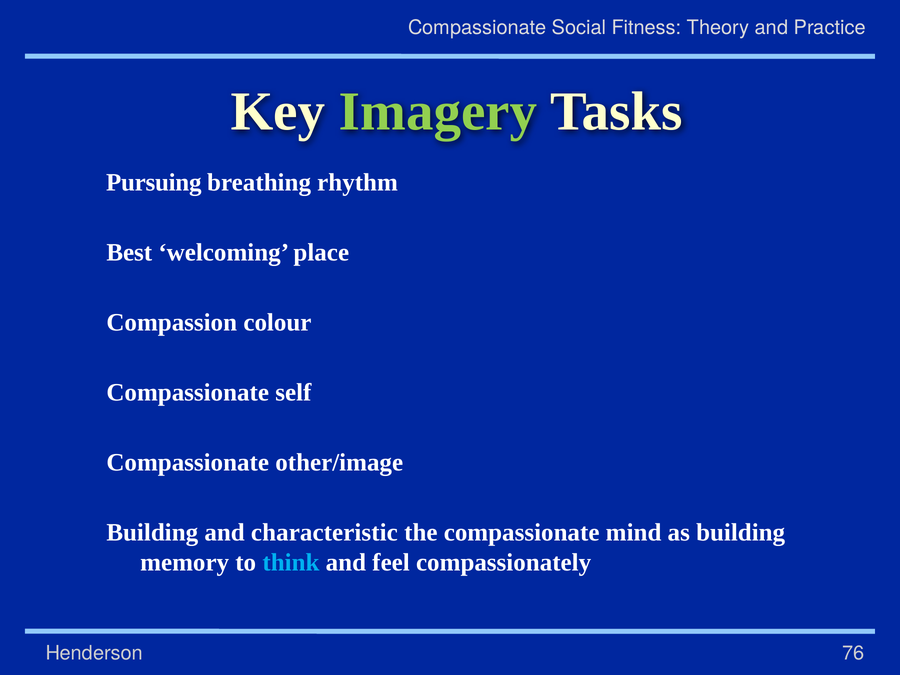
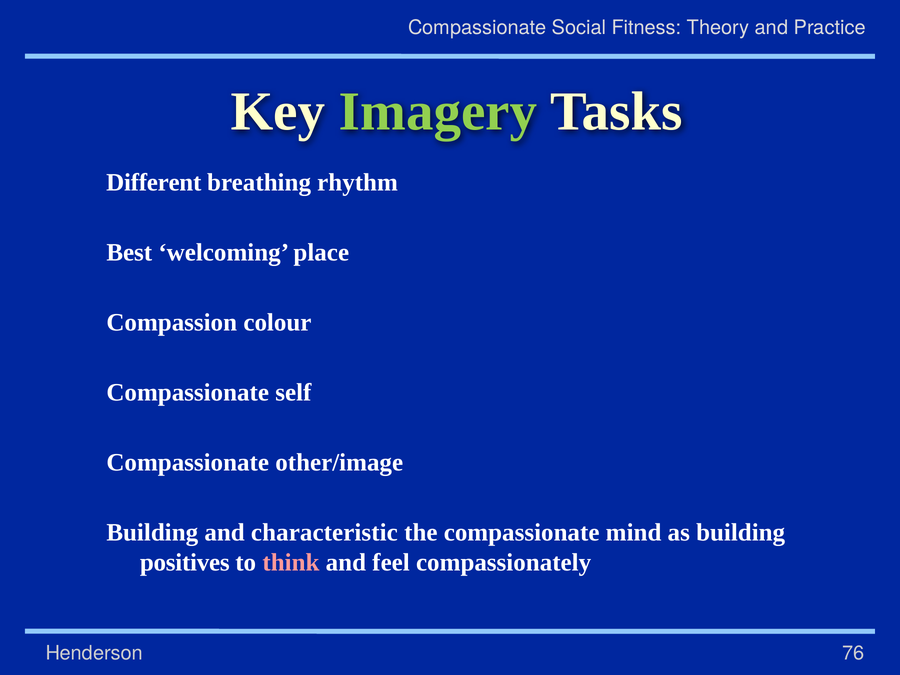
Pursuing: Pursuing -> Different
memory: memory -> positives
think colour: light blue -> pink
